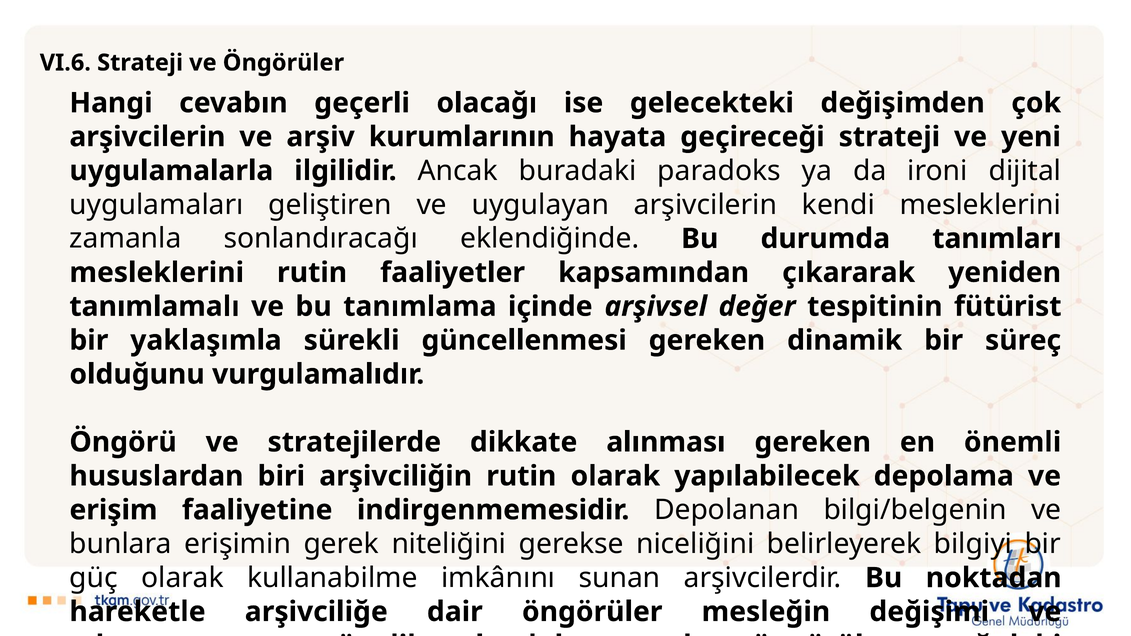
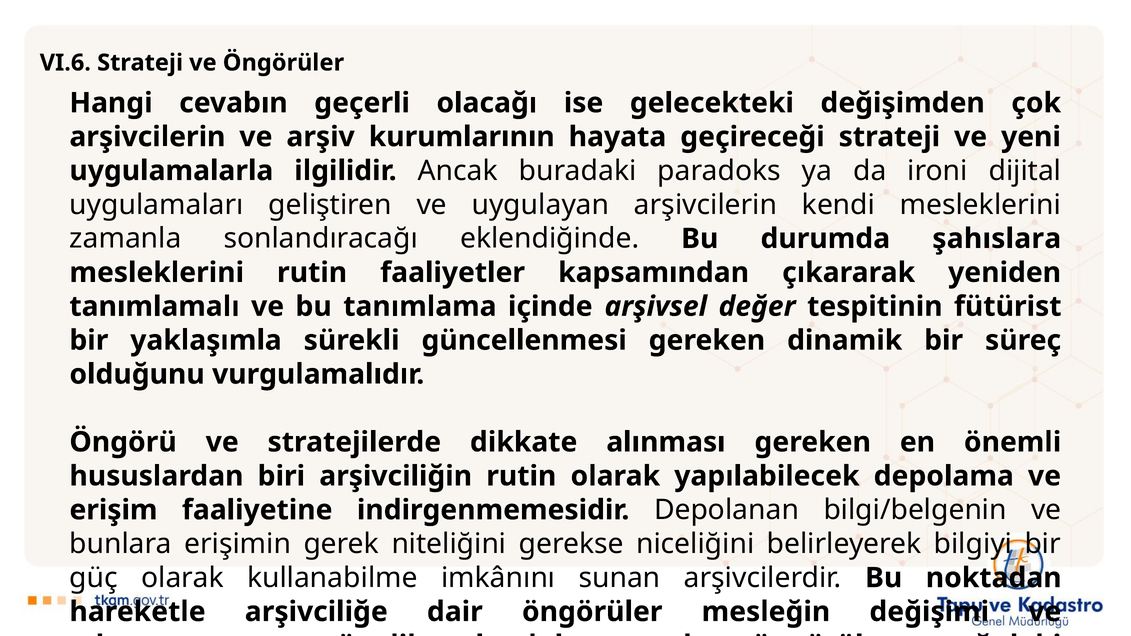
tanımları: tanımları -> şahıslara
